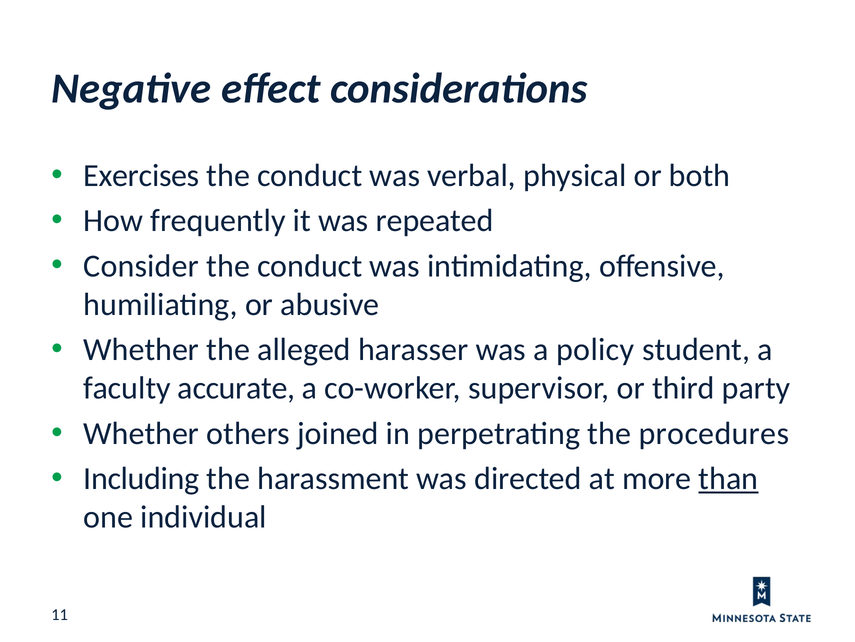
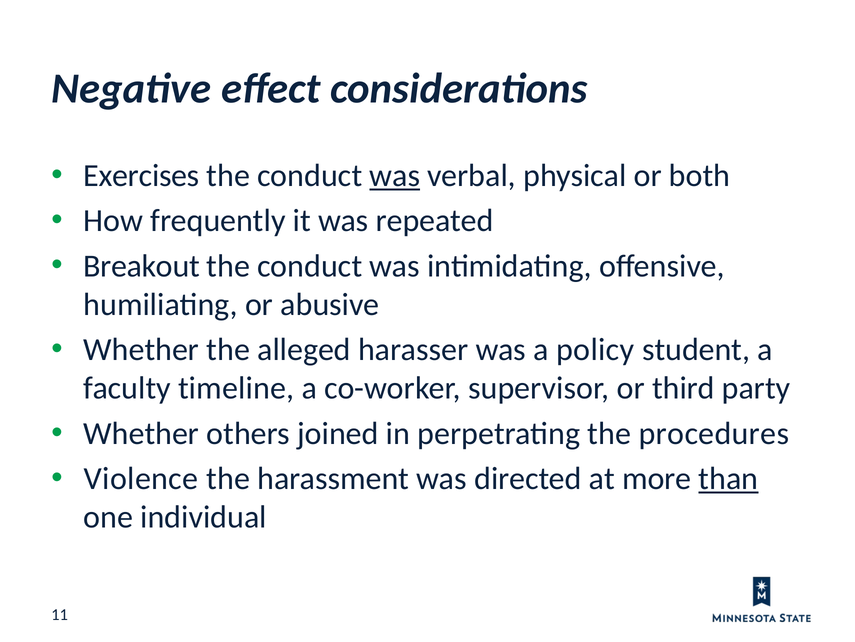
was at (395, 175) underline: none -> present
Consider: Consider -> Breakout
accurate: accurate -> timeline
Including: Including -> Violence
